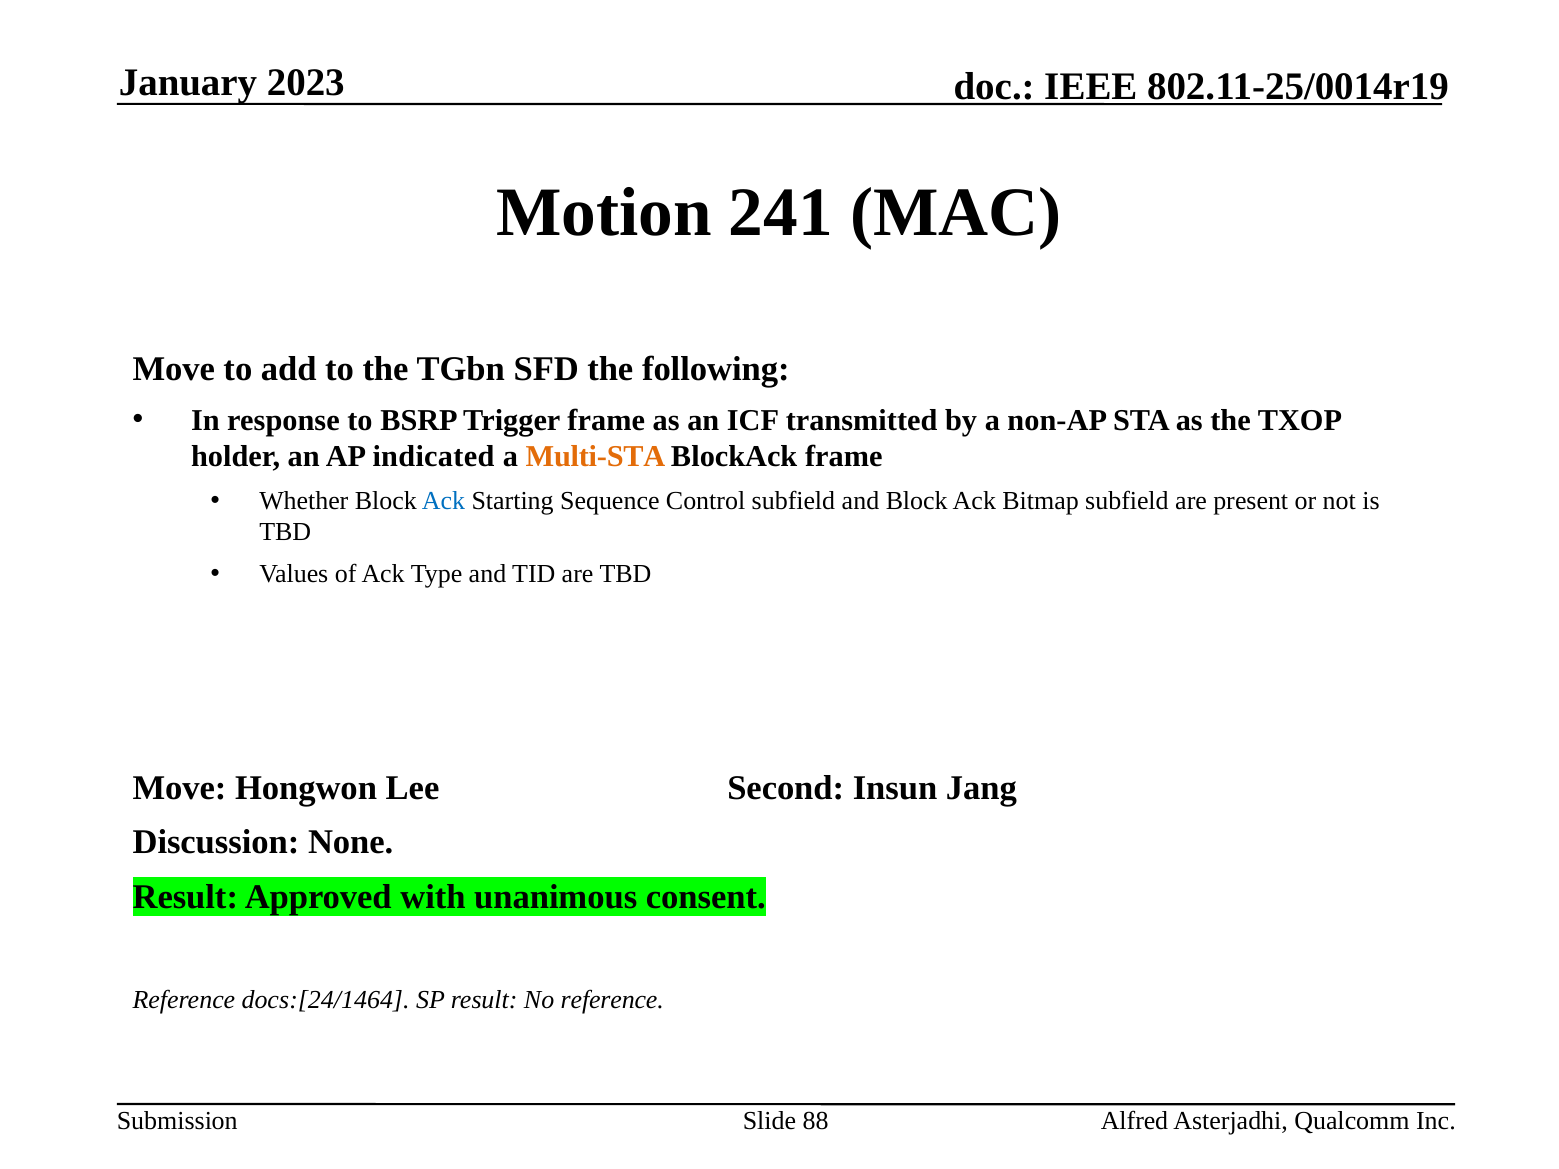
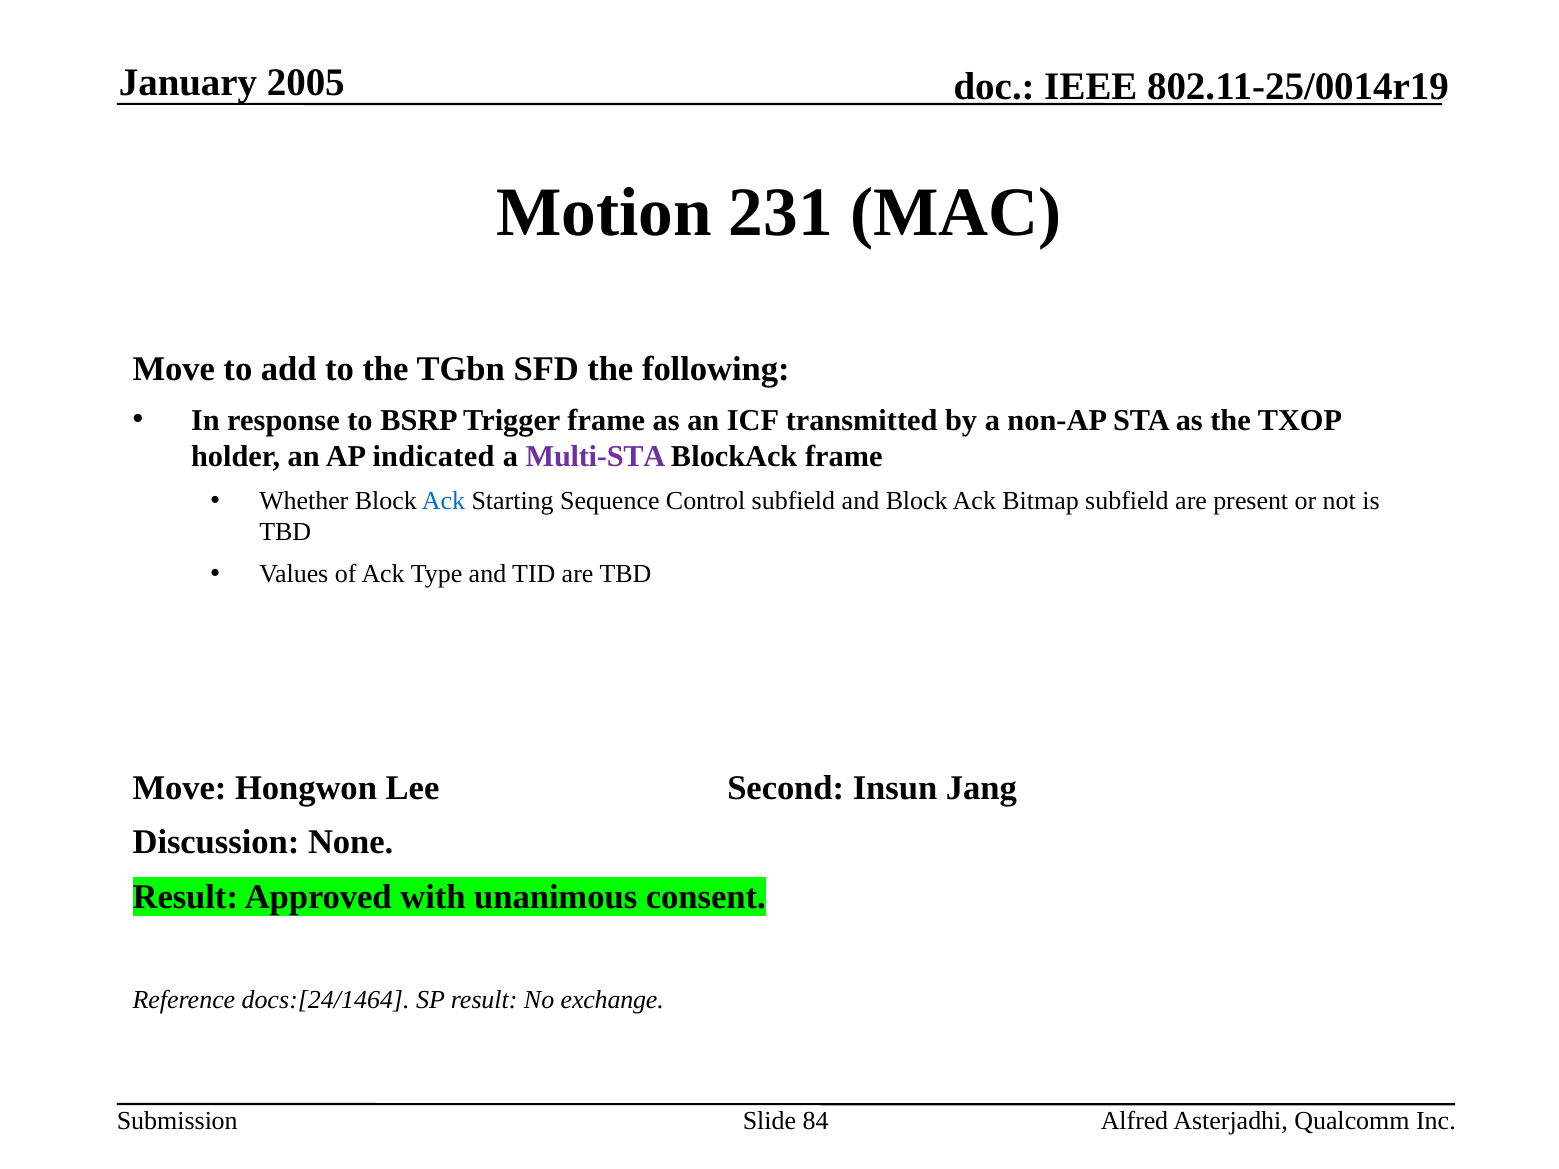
2023: 2023 -> 2005
241: 241 -> 231
Multi-STA colour: orange -> purple
No reference: reference -> exchange
88: 88 -> 84
